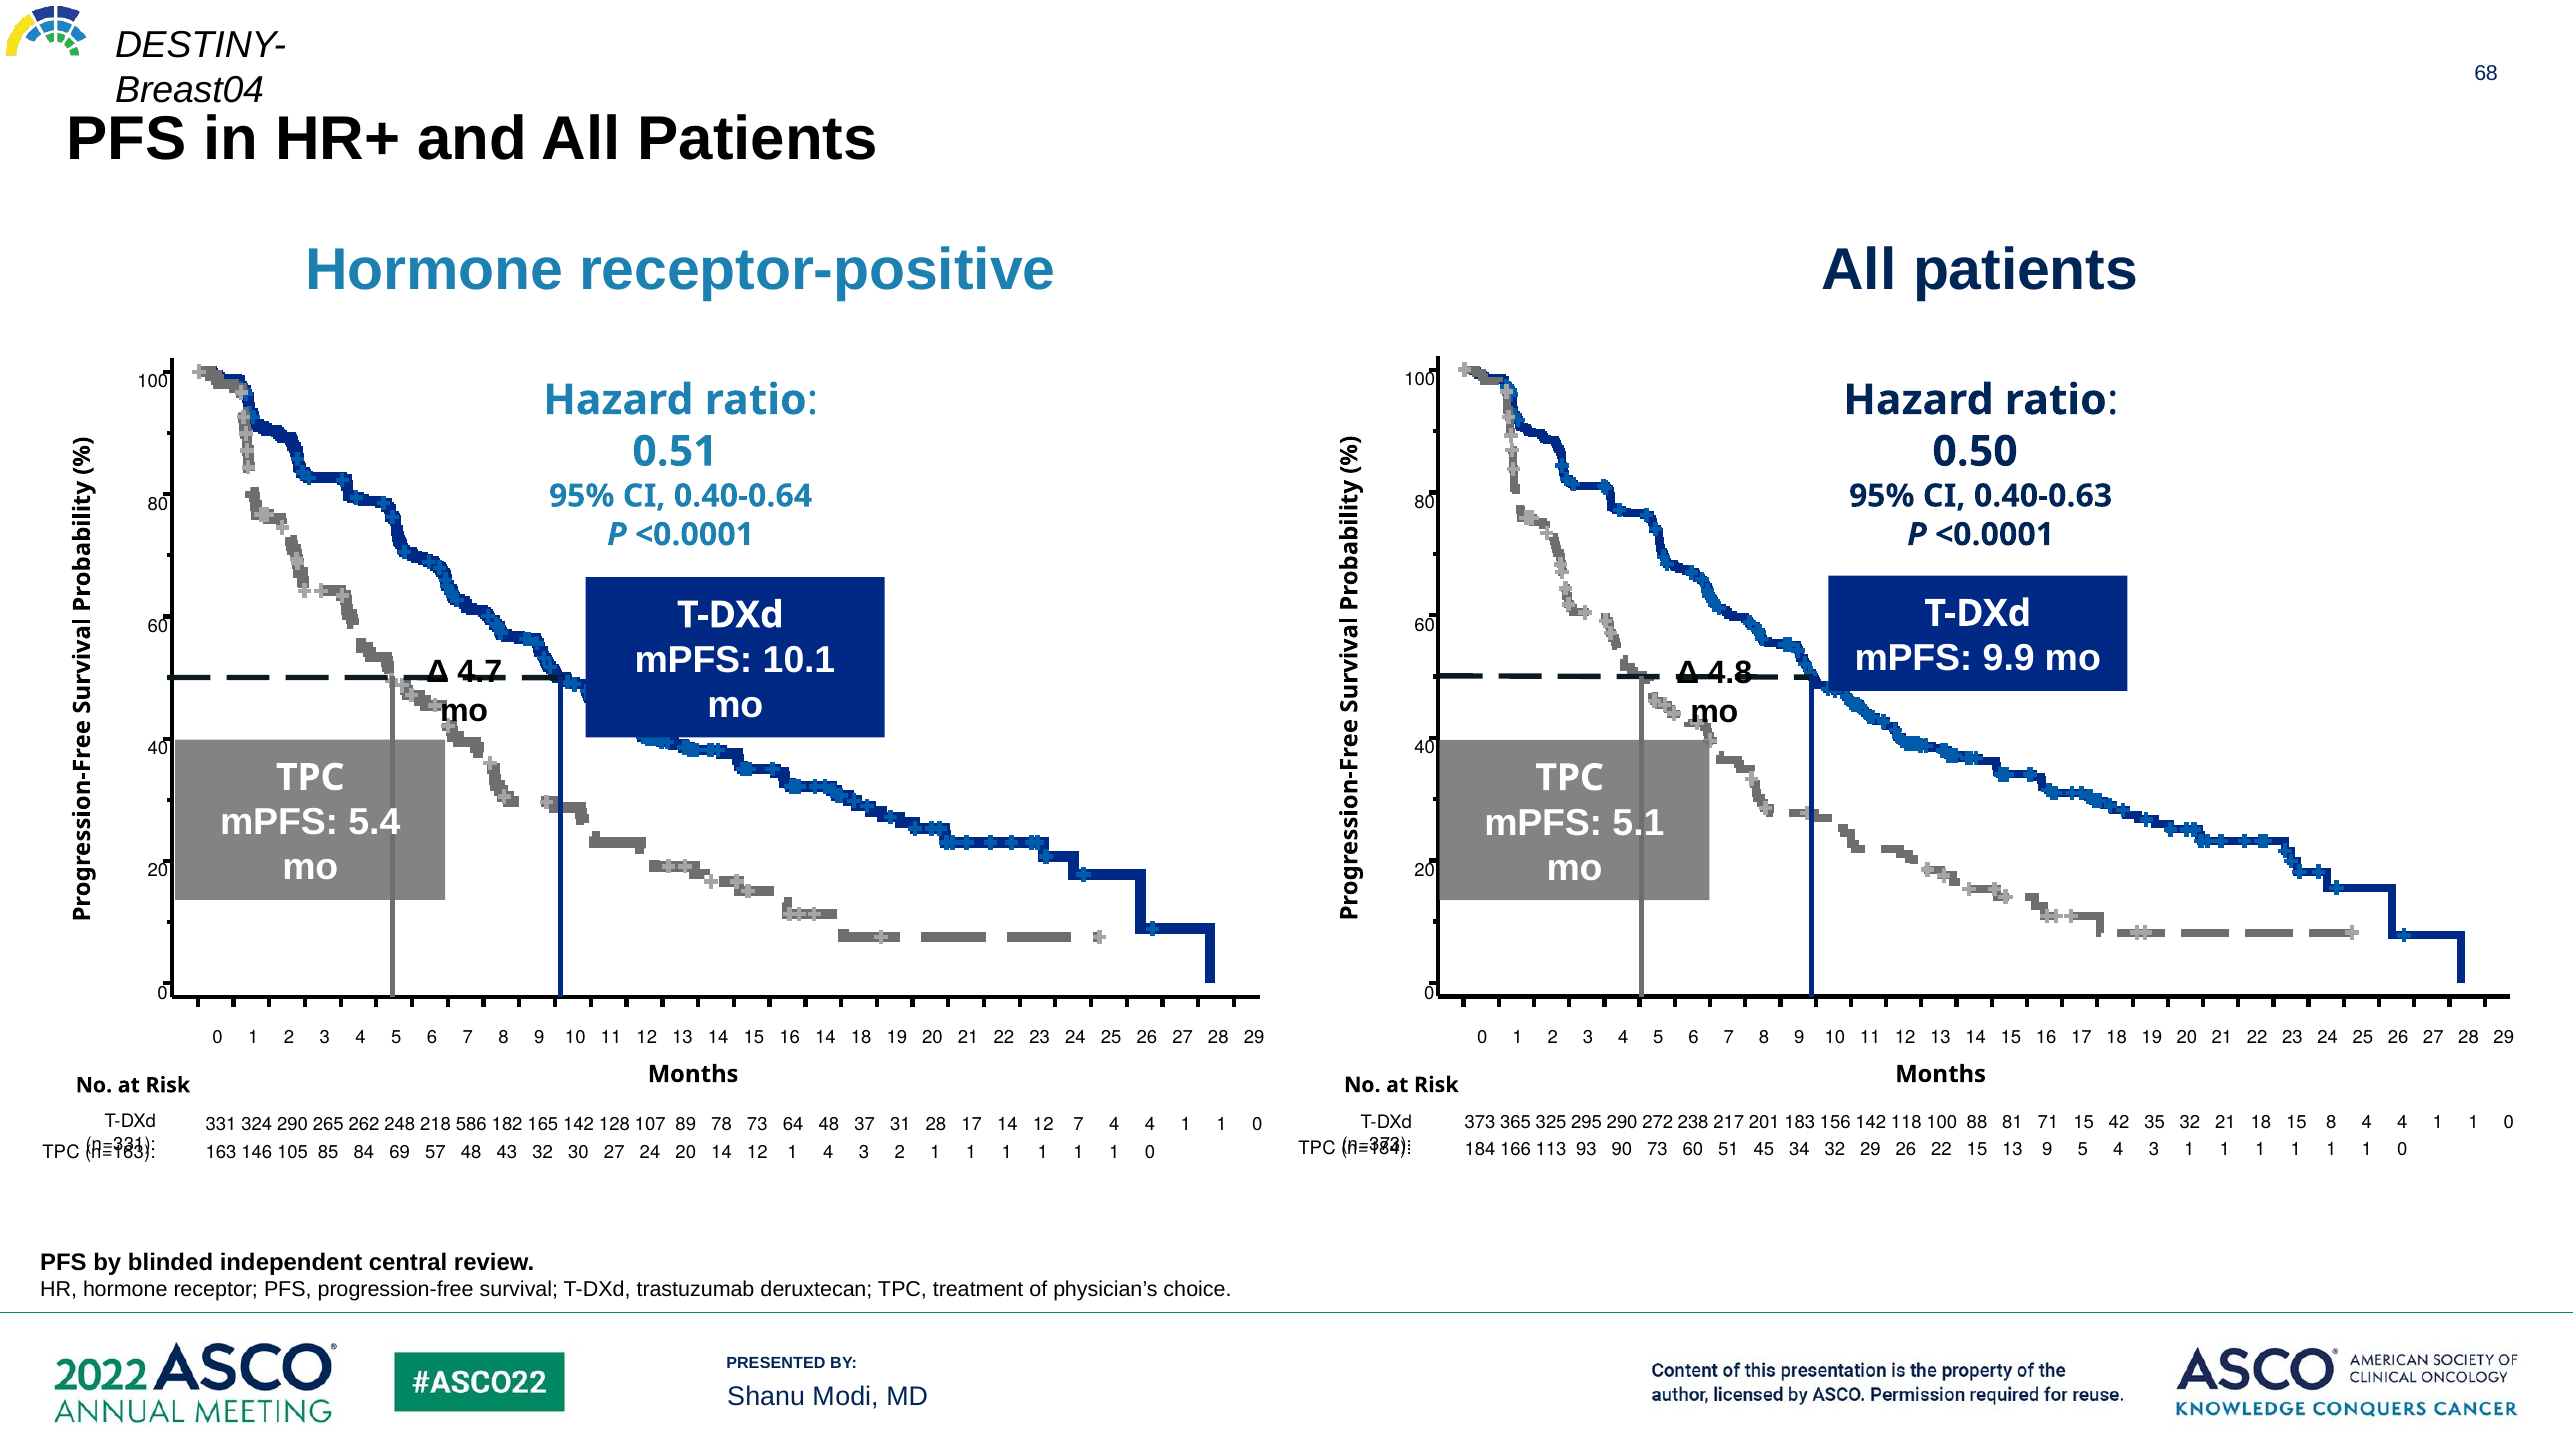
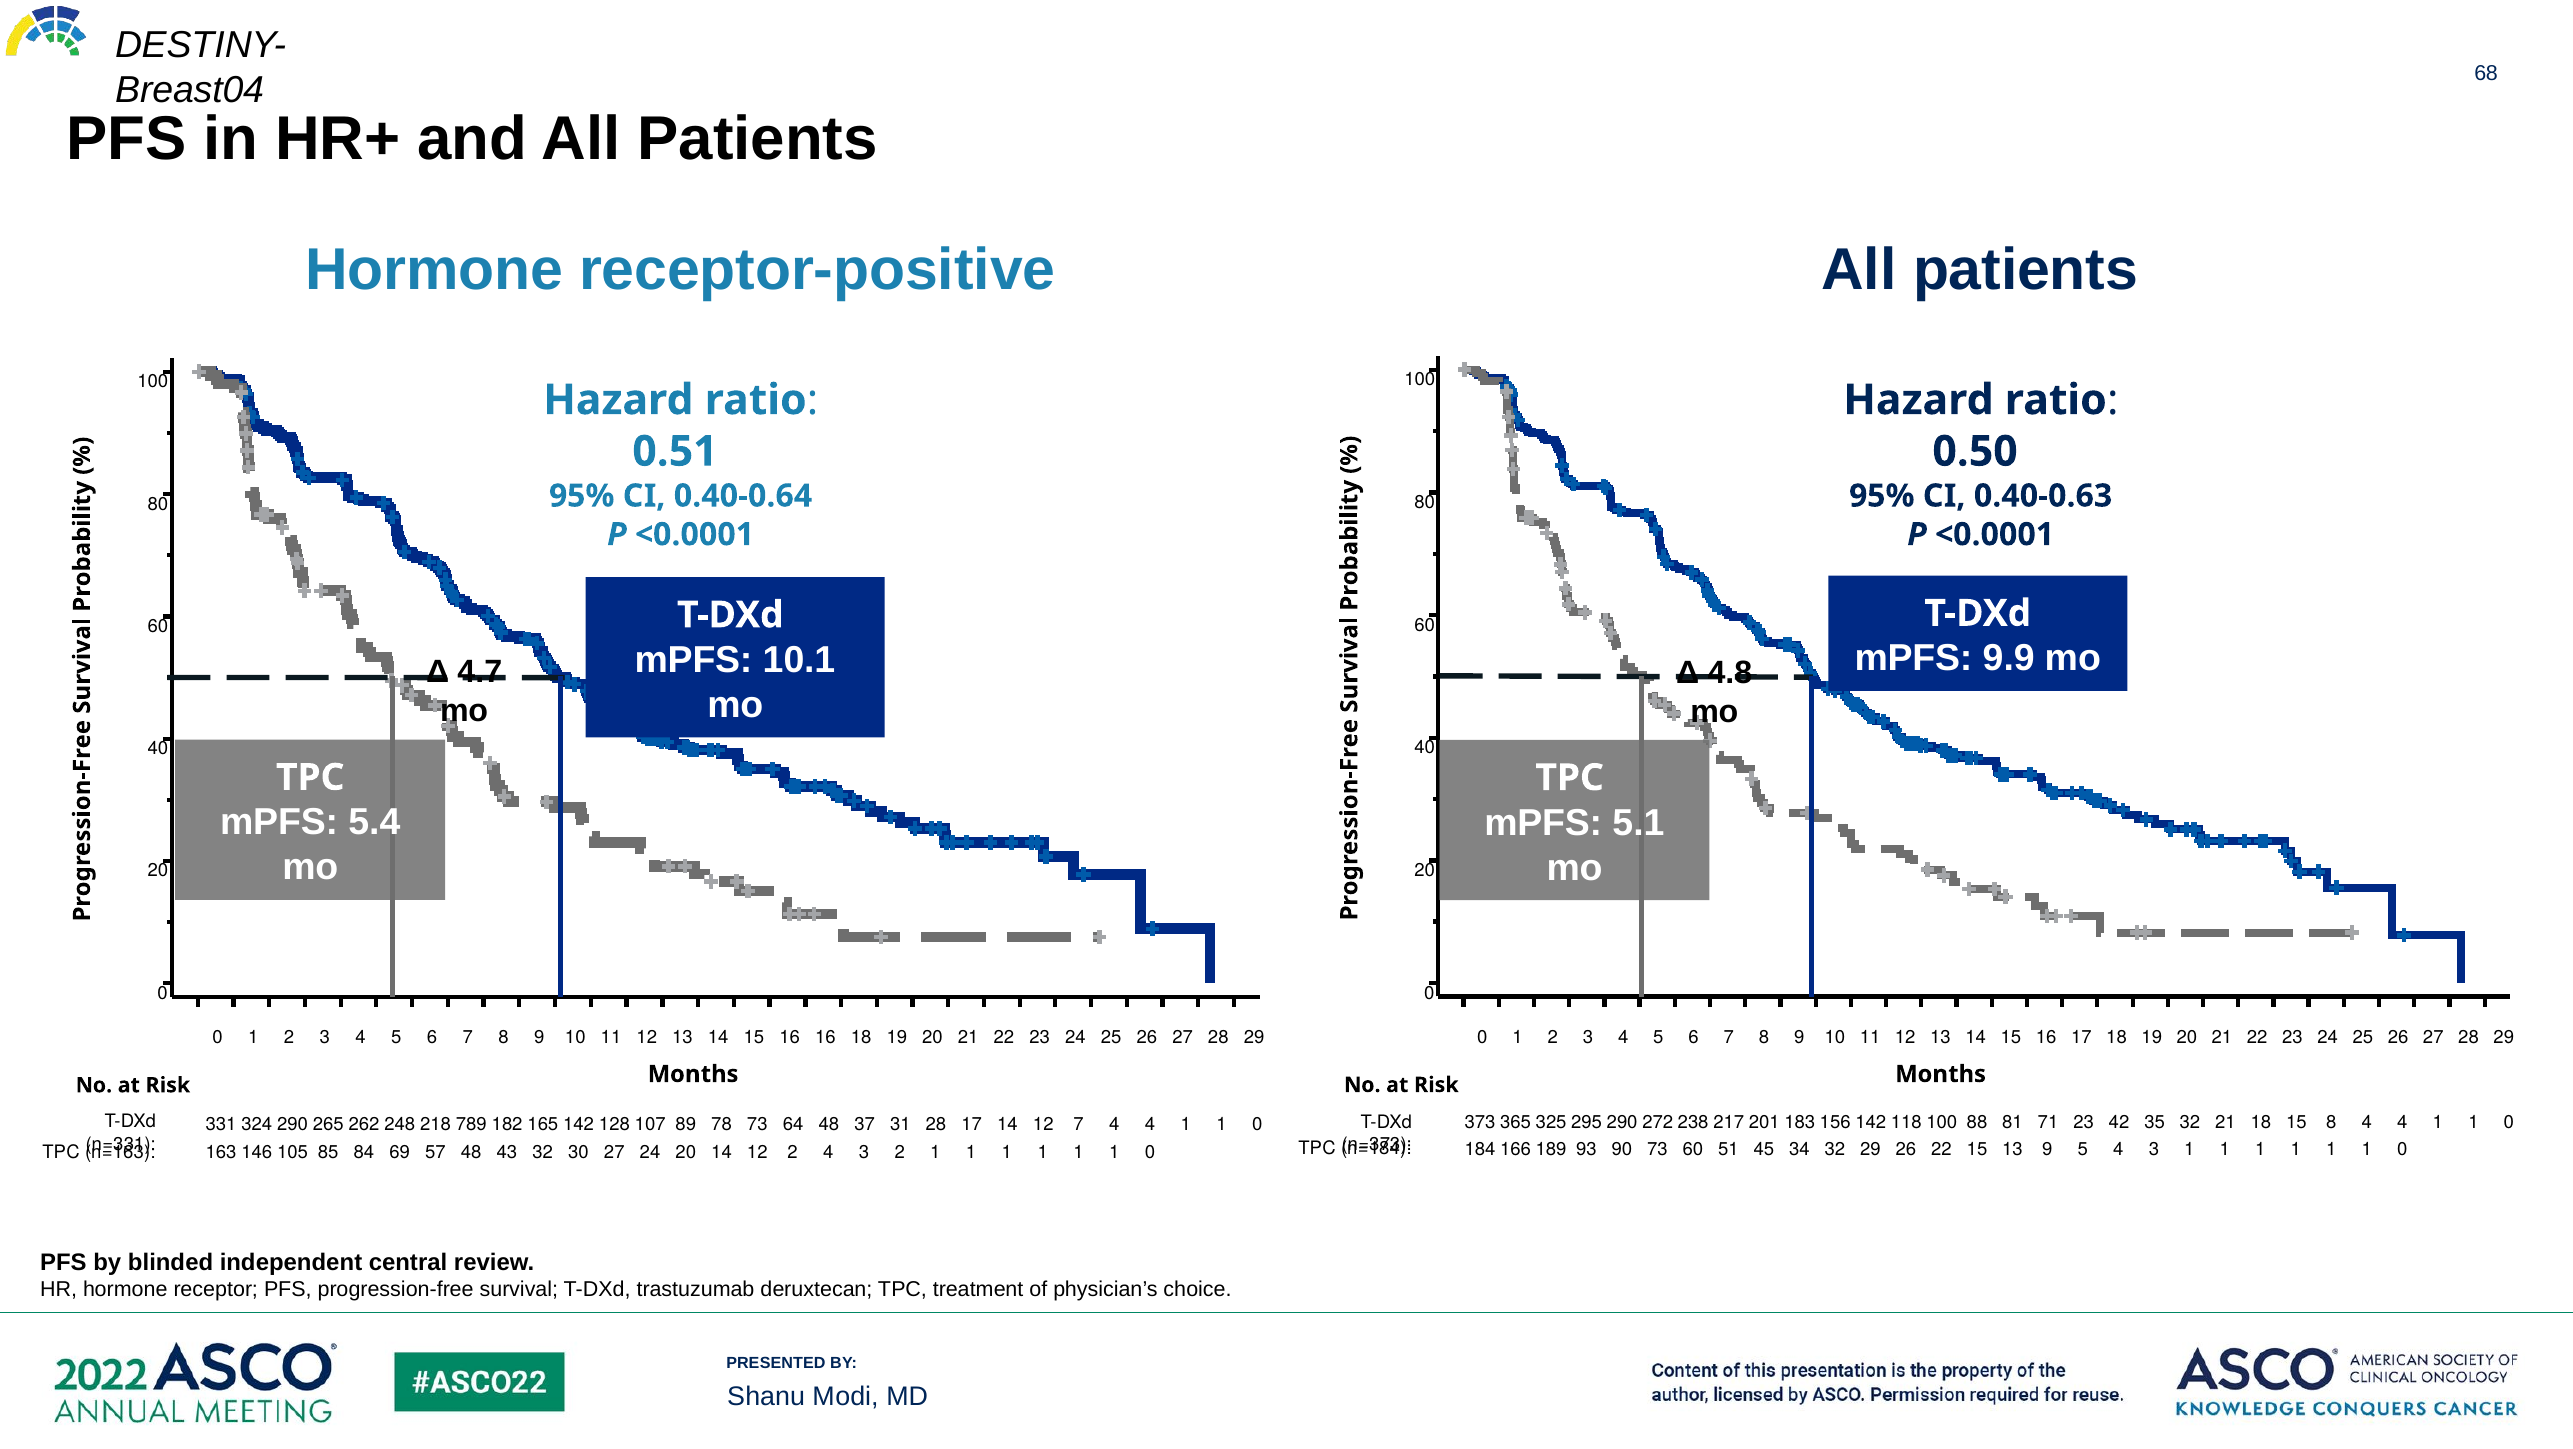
16 14: 14 -> 16
71 15: 15 -> 23
586: 586 -> 789
113: 113 -> 189
12 1: 1 -> 2
